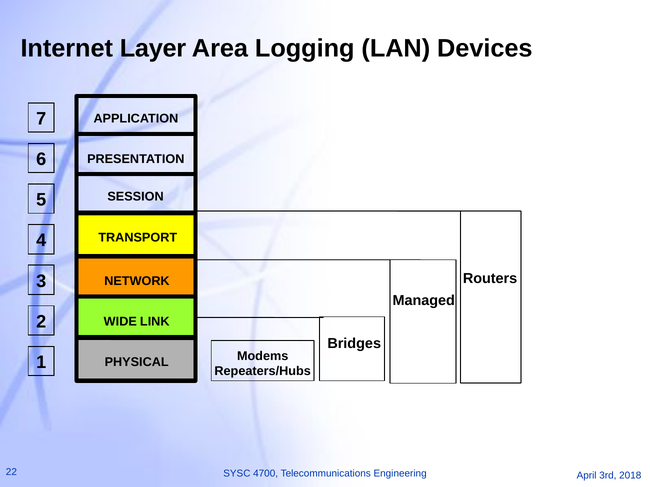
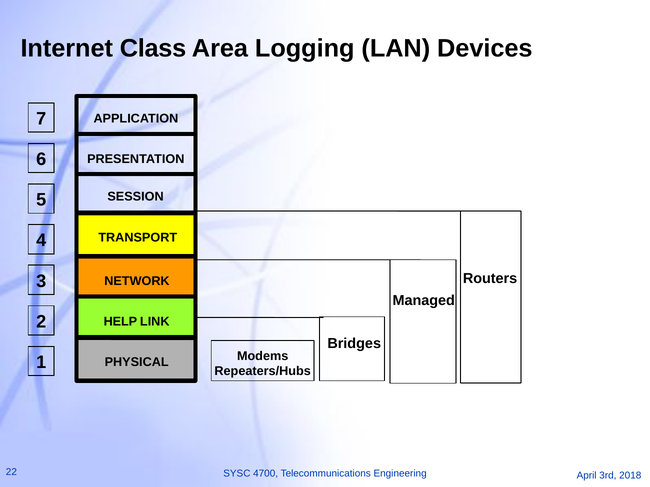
Layer: Layer -> Class
WIDE: WIDE -> HELP
